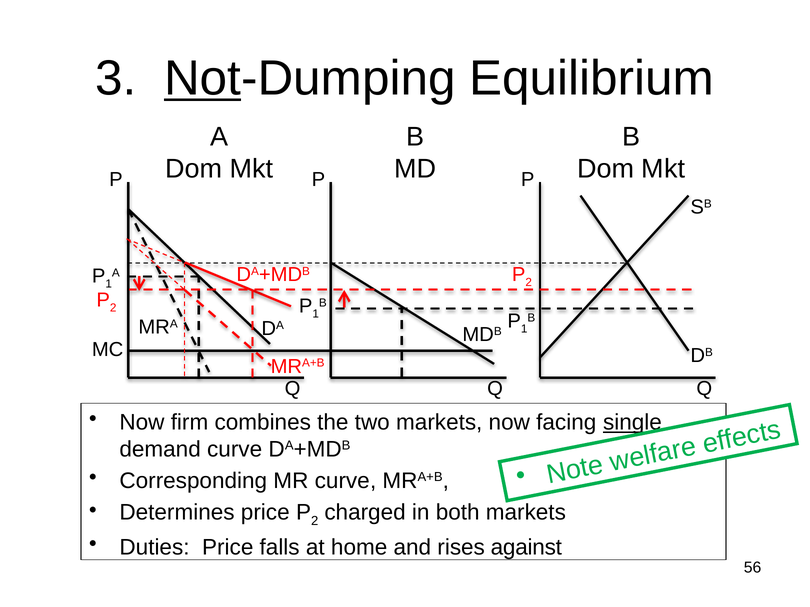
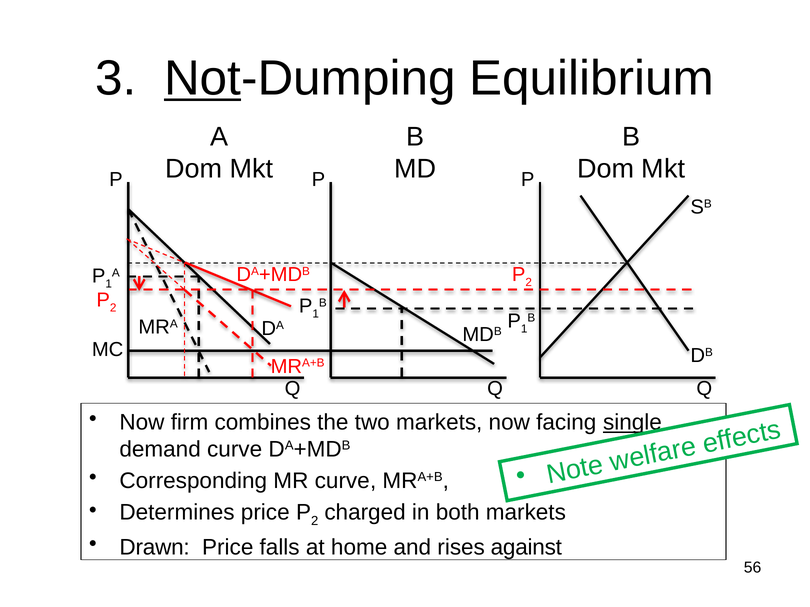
Duties: Duties -> Drawn
